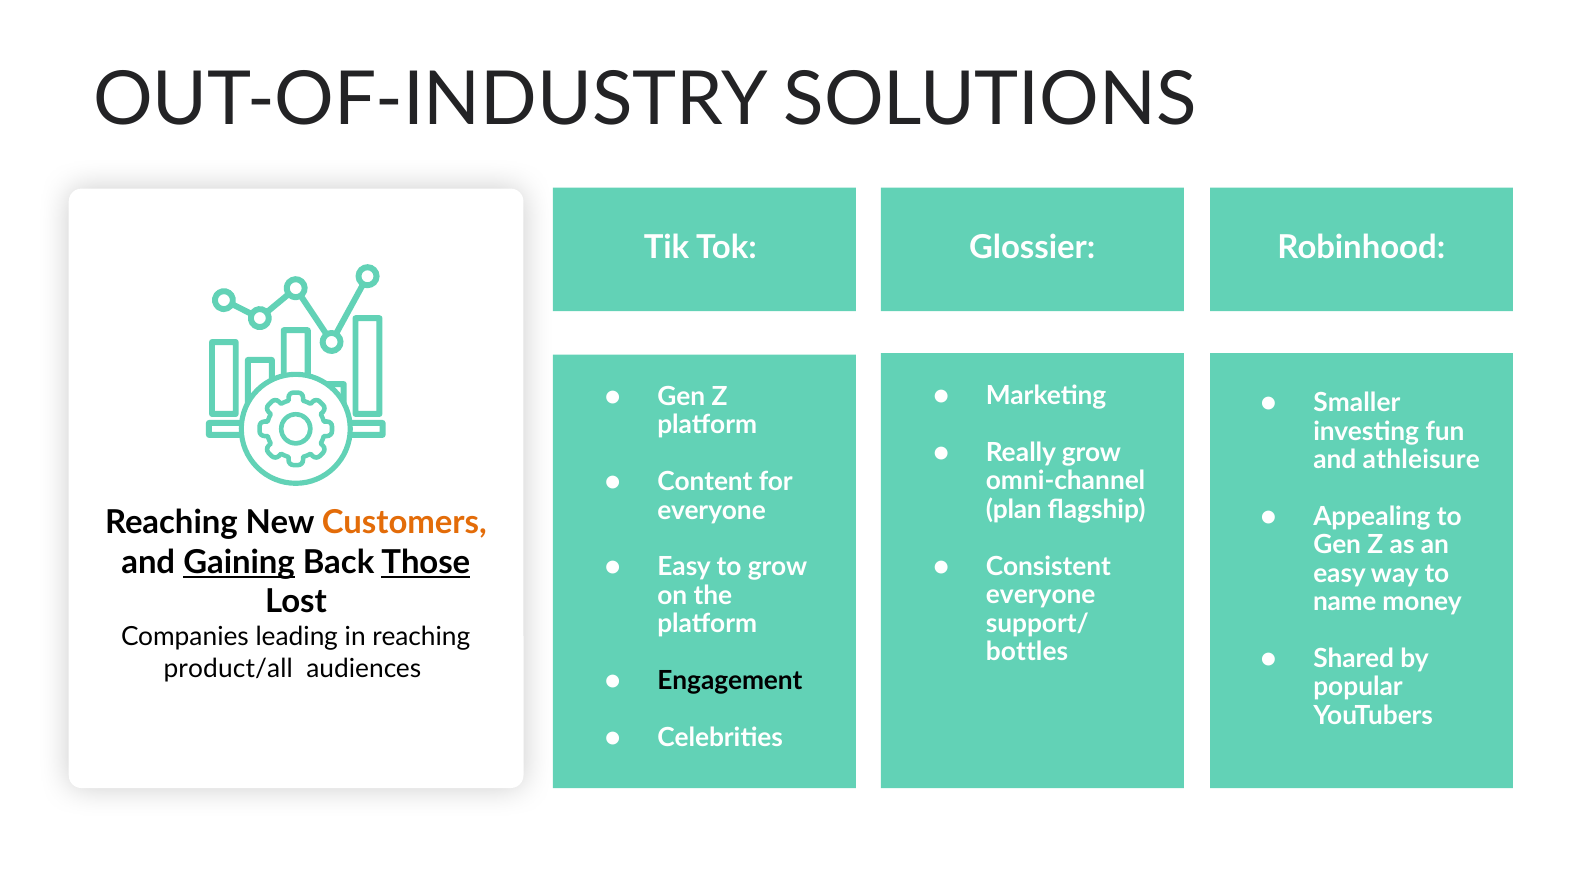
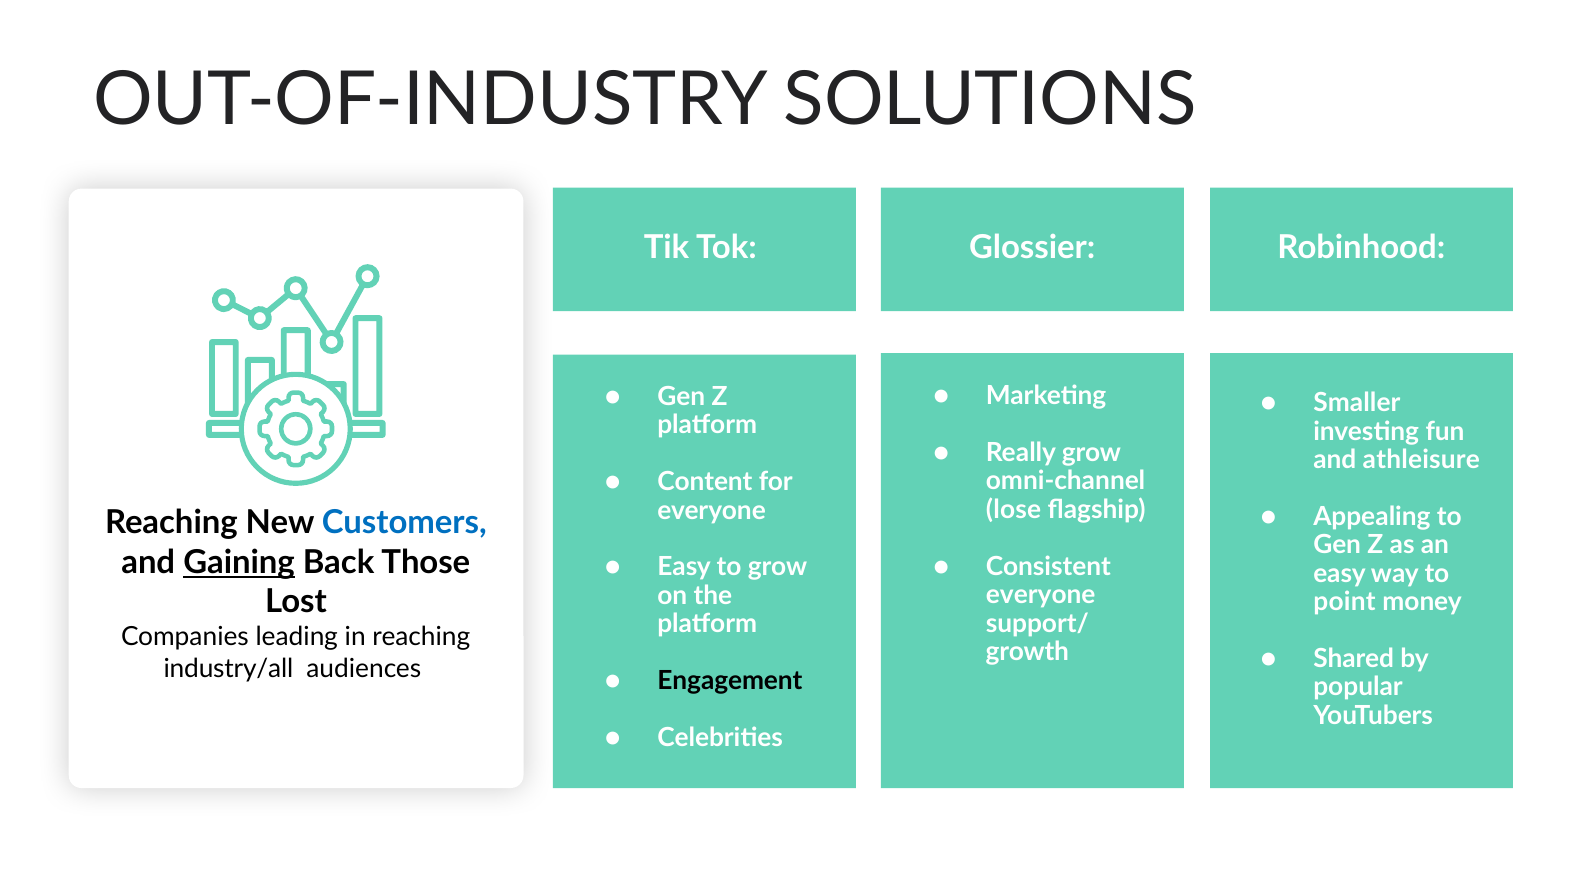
plan: plan -> lose
Customers colour: orange -> blue
Those underline: present -> none
name: name -> point
bottles: bottles -> growth
product/all: product/all -> industry/all
